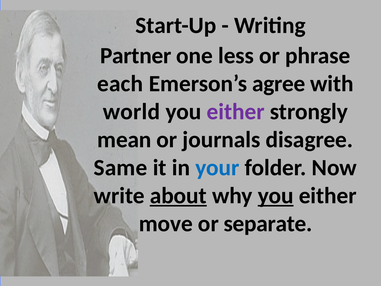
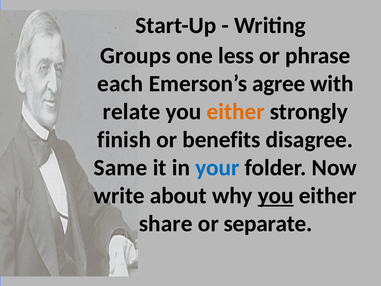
Partner: Partner -> Groups
world: world -> relate
either at (236, 112) colour: purple -> orange
mean: mean -> finish
journals: journals -> benefits
about underline: present -> none
move: move -> share
